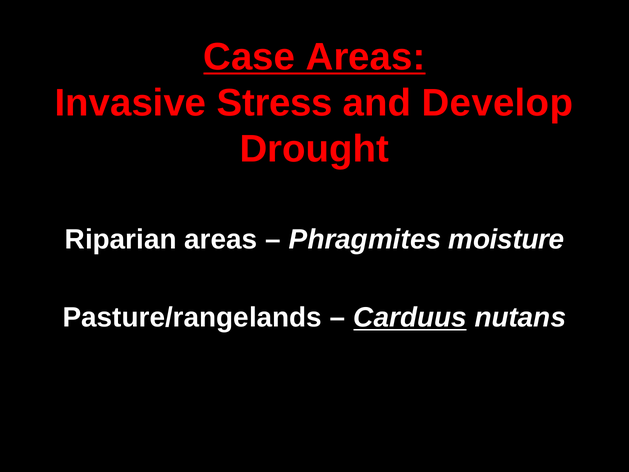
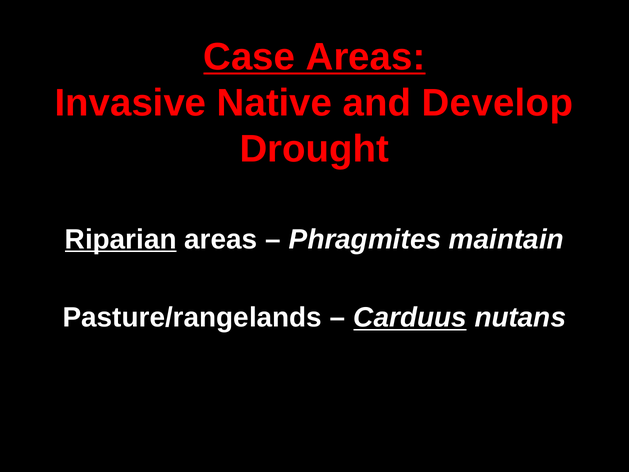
Stress: Stress -> Native
Riparian underline: none -> present
moisture: moisture -> maintain
